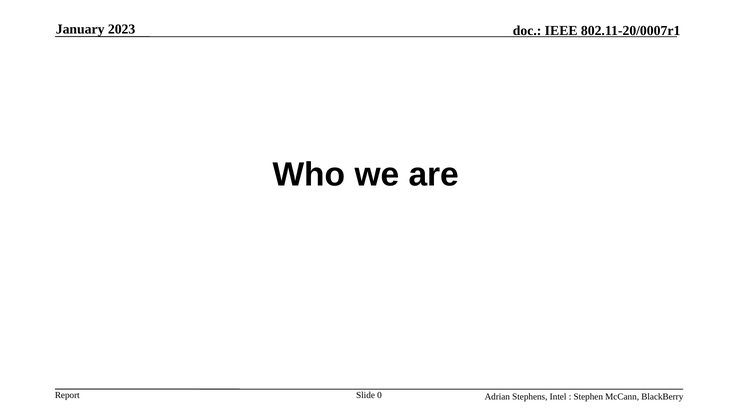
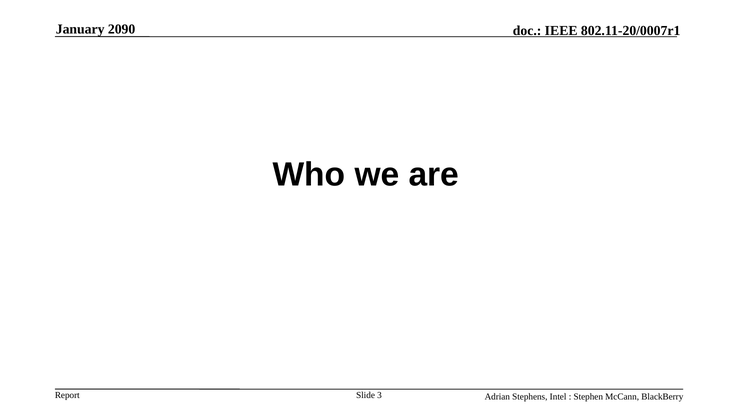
2023: 2023 -> 2090
0: 0 -> 3
